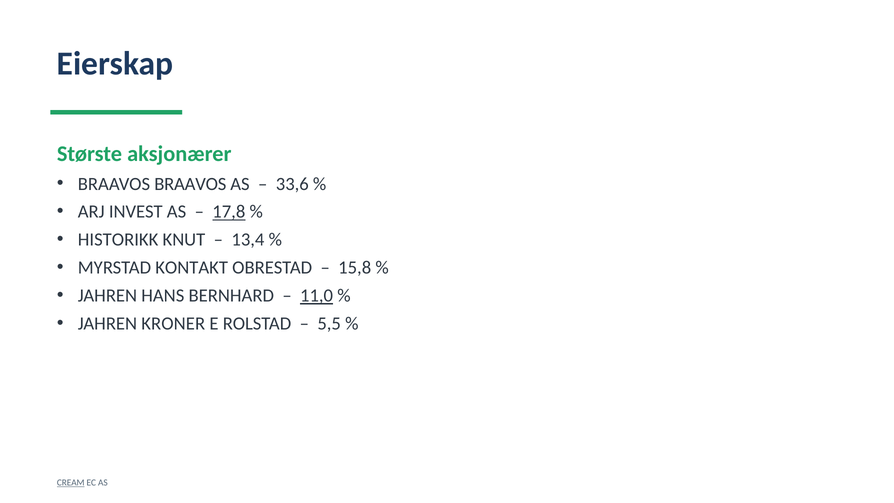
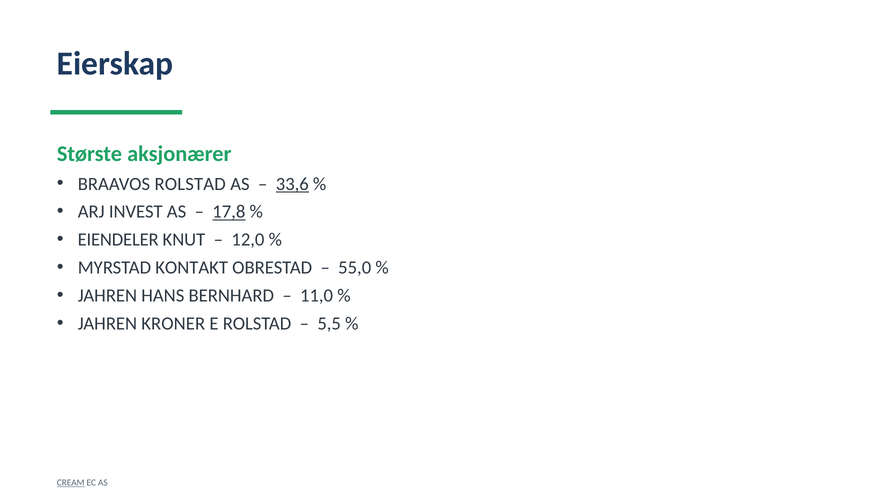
BRAAVOS BRAAVOS: BRAAVOS -> ROLSTAD
33,6 underline: none -> present
HISTORIKK: HISTORIKK -> EIENDELER
13,4: 13,4 -> 12,0
15,8: 15,8 -> 55,0
11,0 underline: present -> none
